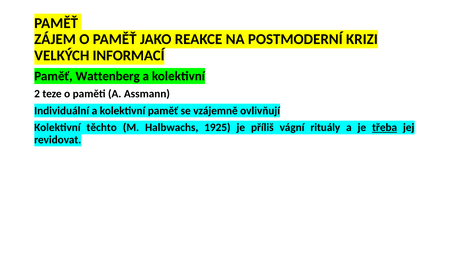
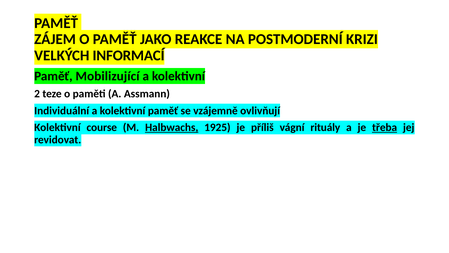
Wattenberg: Wattenberg -> Mobilizující
těchto: těchto -> course
Halbwachs underline: none -> present
